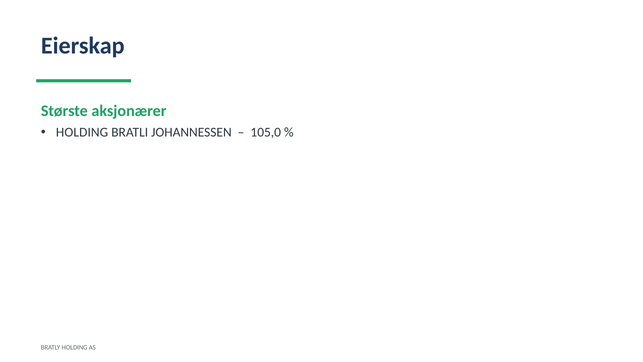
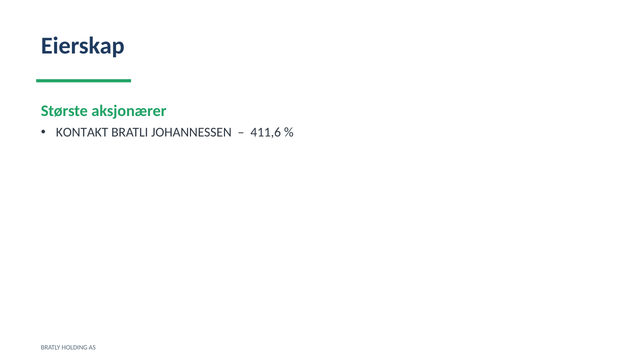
HOLDING at (82, 132): HOLDING -> KONTAKT
105,0: 105,0 -> 411,6
